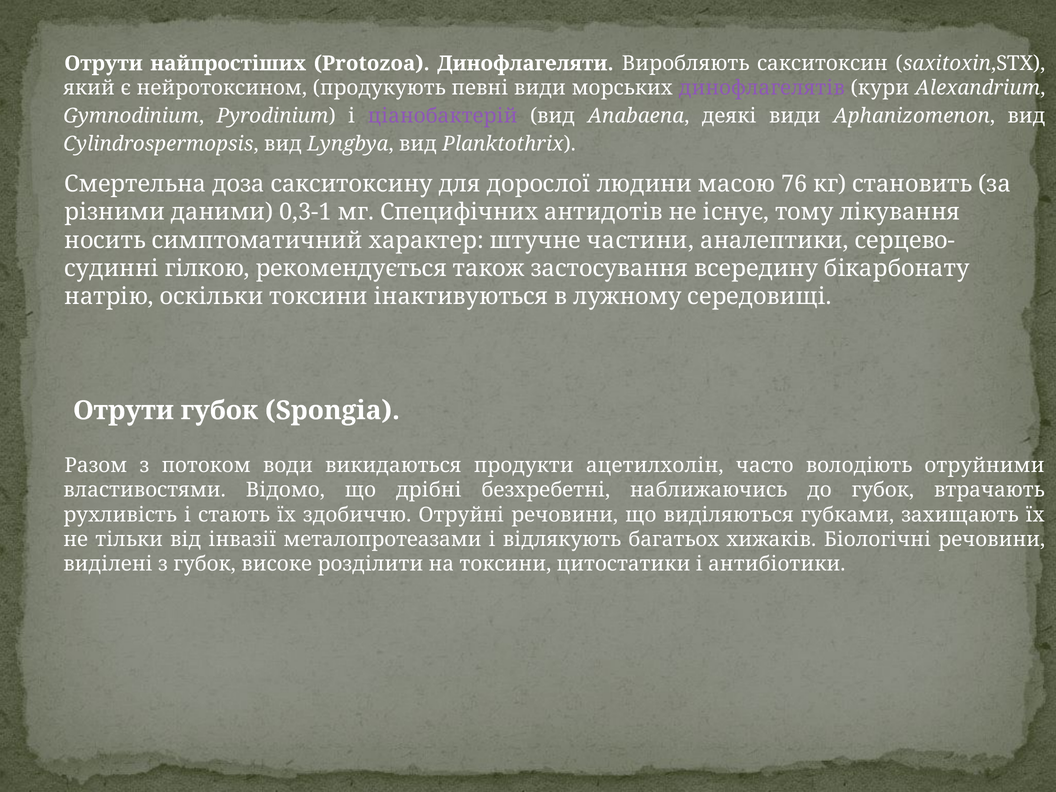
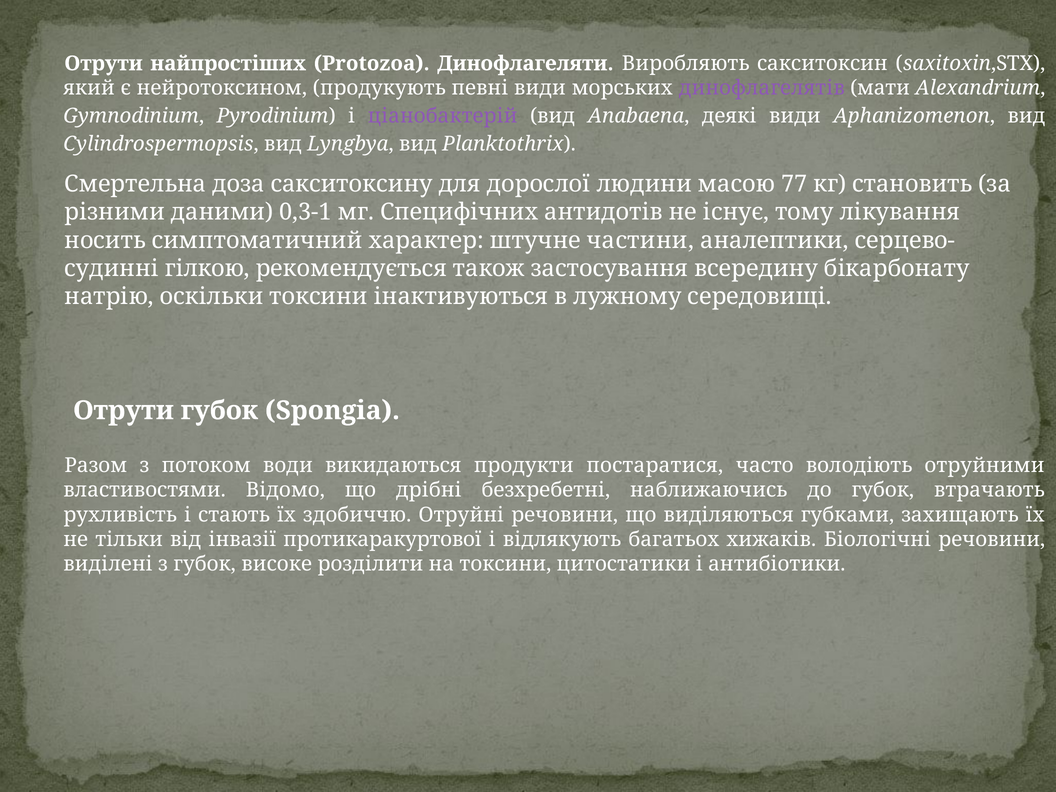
кури: кури -> мати
76: 76 -> 77
ацетилхолін: ацетилхолін -> постаратися
металопротеазами: металопротеазами -> протикаракуртової
